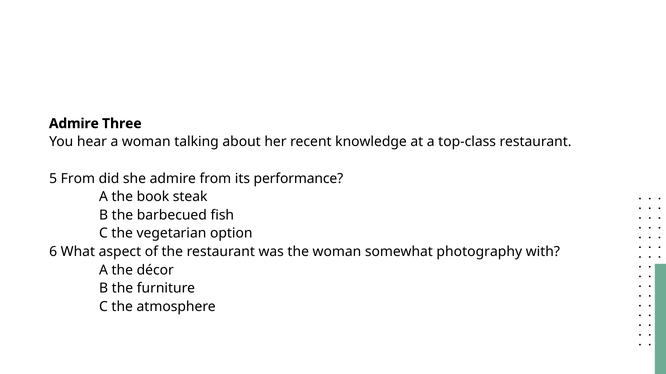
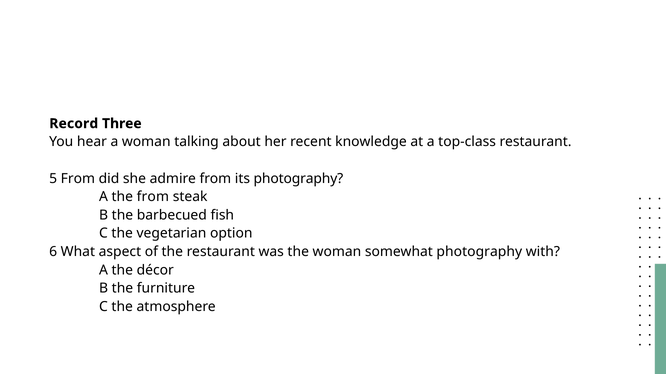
Admire at (74, 124): Admire -> Record
its performance: performance -> photography
the book: book -> from
